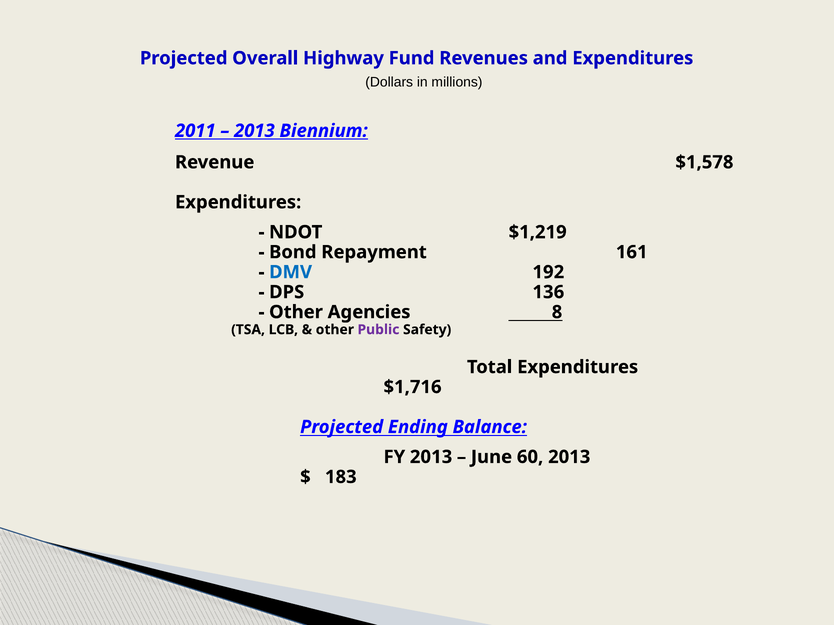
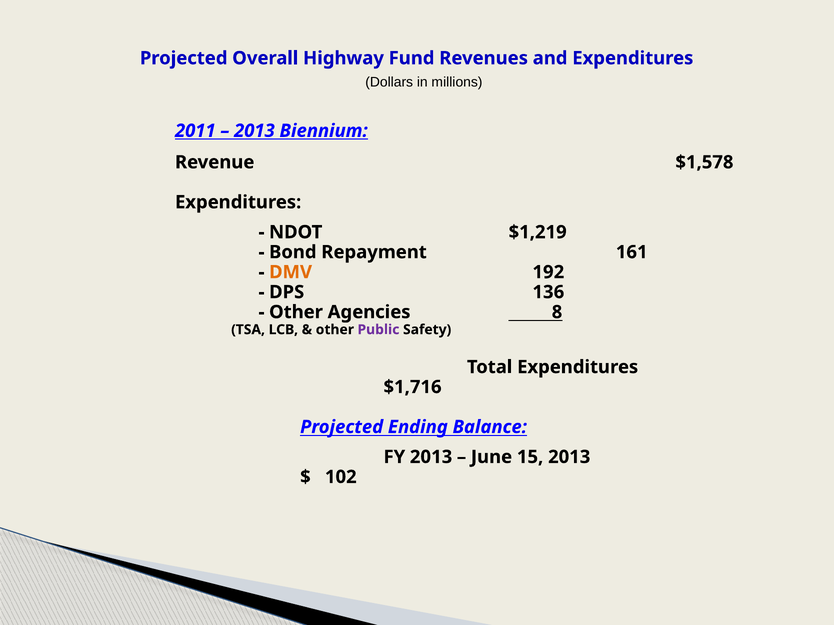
DMV colour: blue -> orange
60: 60 -> 15
183: 183 -> 102
